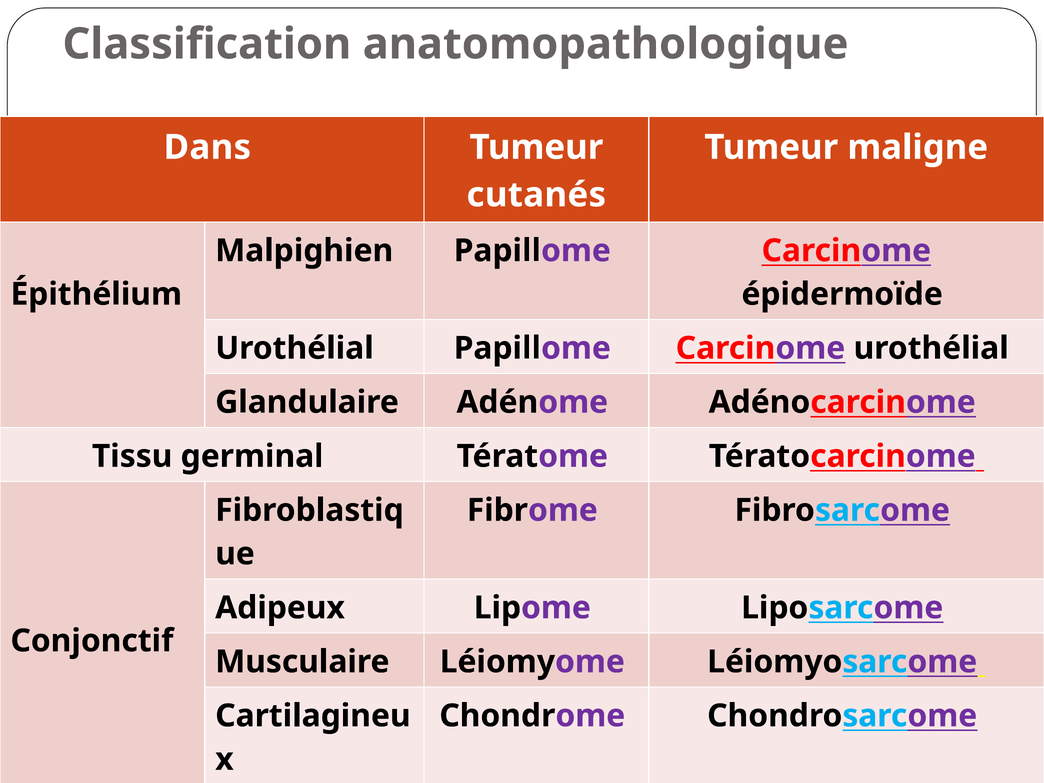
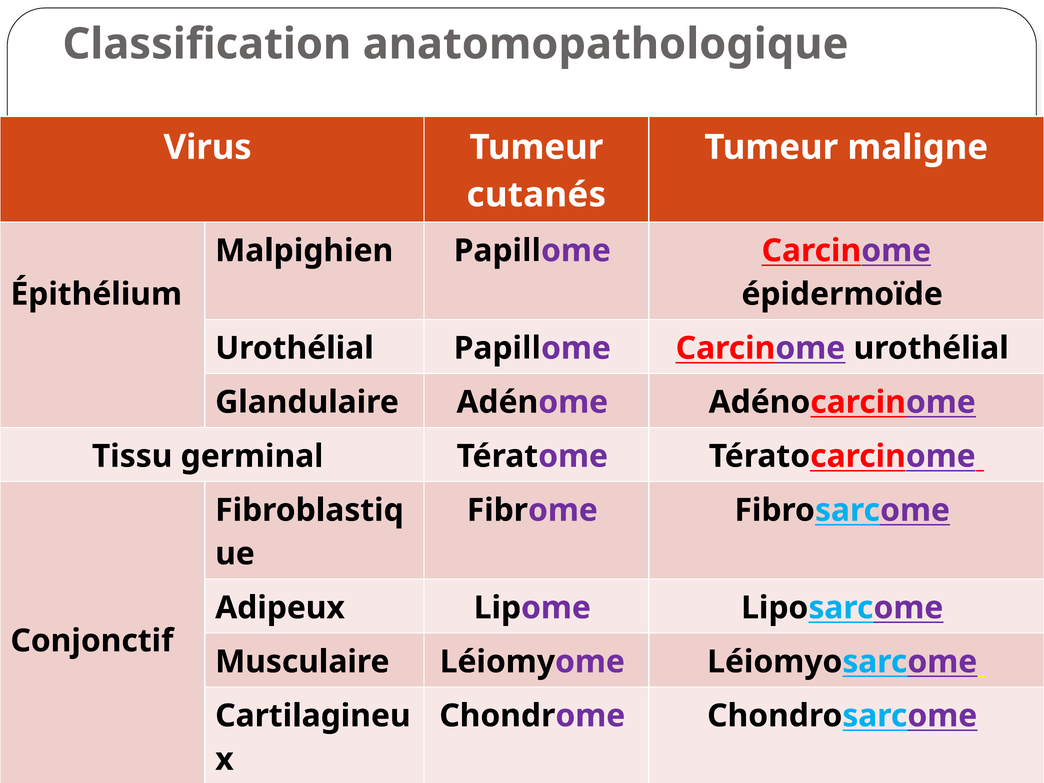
Dans: Dans -> Virus
